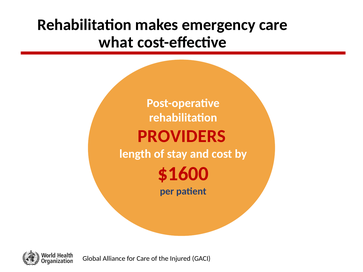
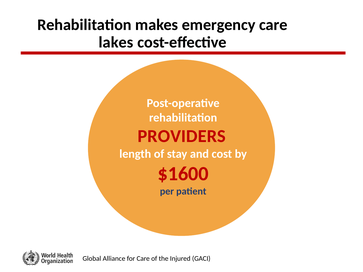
what: what -> lakes
